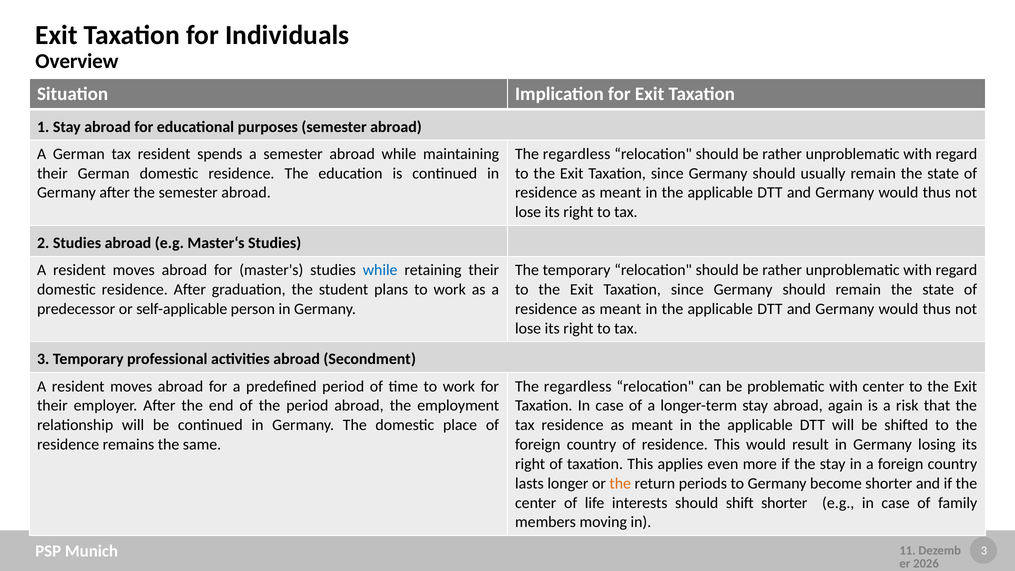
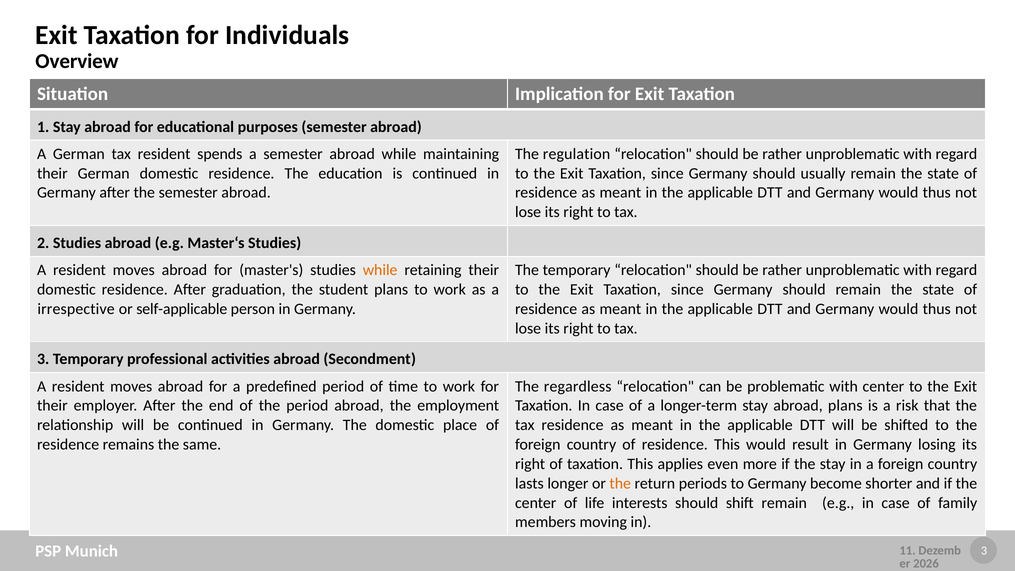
regardless at (577, 154): regardless -> regulation
while at (380, 270) colour: blue -> orange
predecessor: predecessor -> irrespective
abroad again: again -> plans
shift shorter: shorter -> remain
